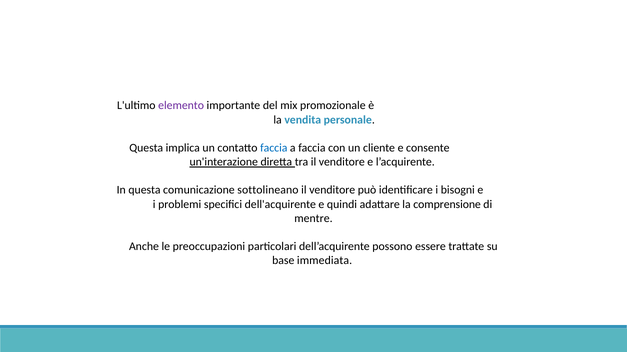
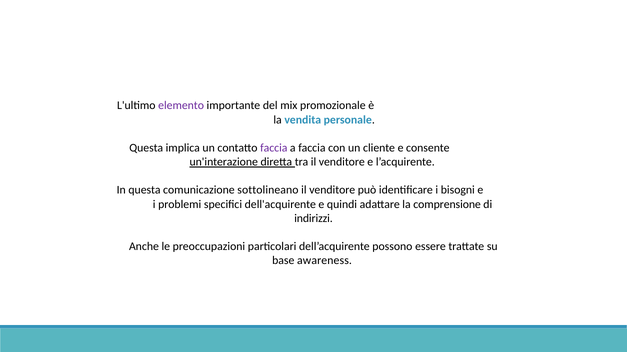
faccia at (274, 148) colour: blue -> purple
mentre: mentre -> indirizzi
immediata: immediata -> awareness
